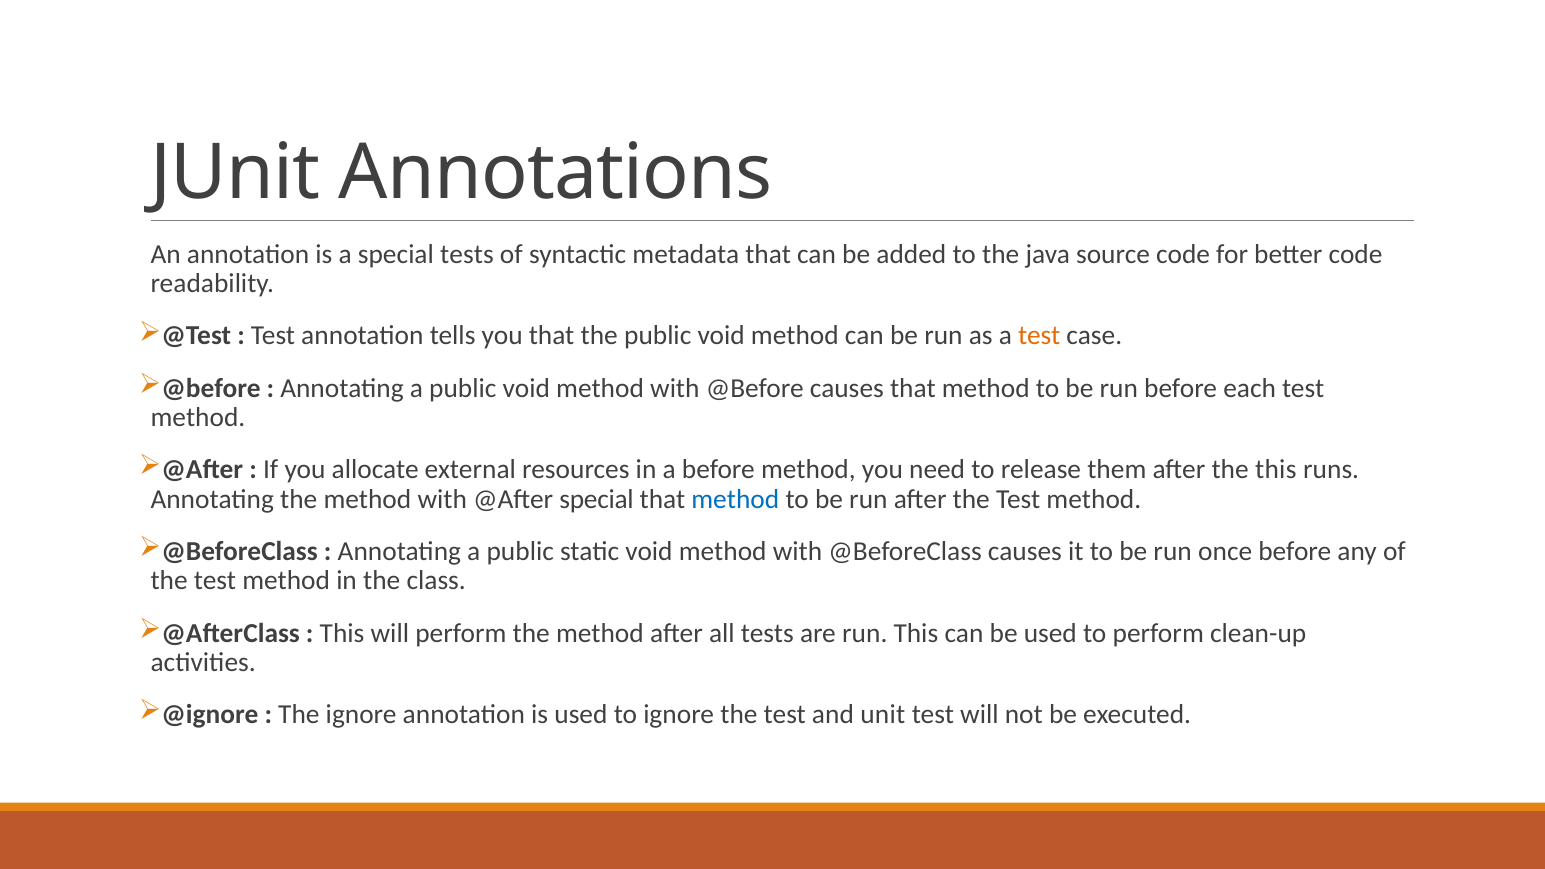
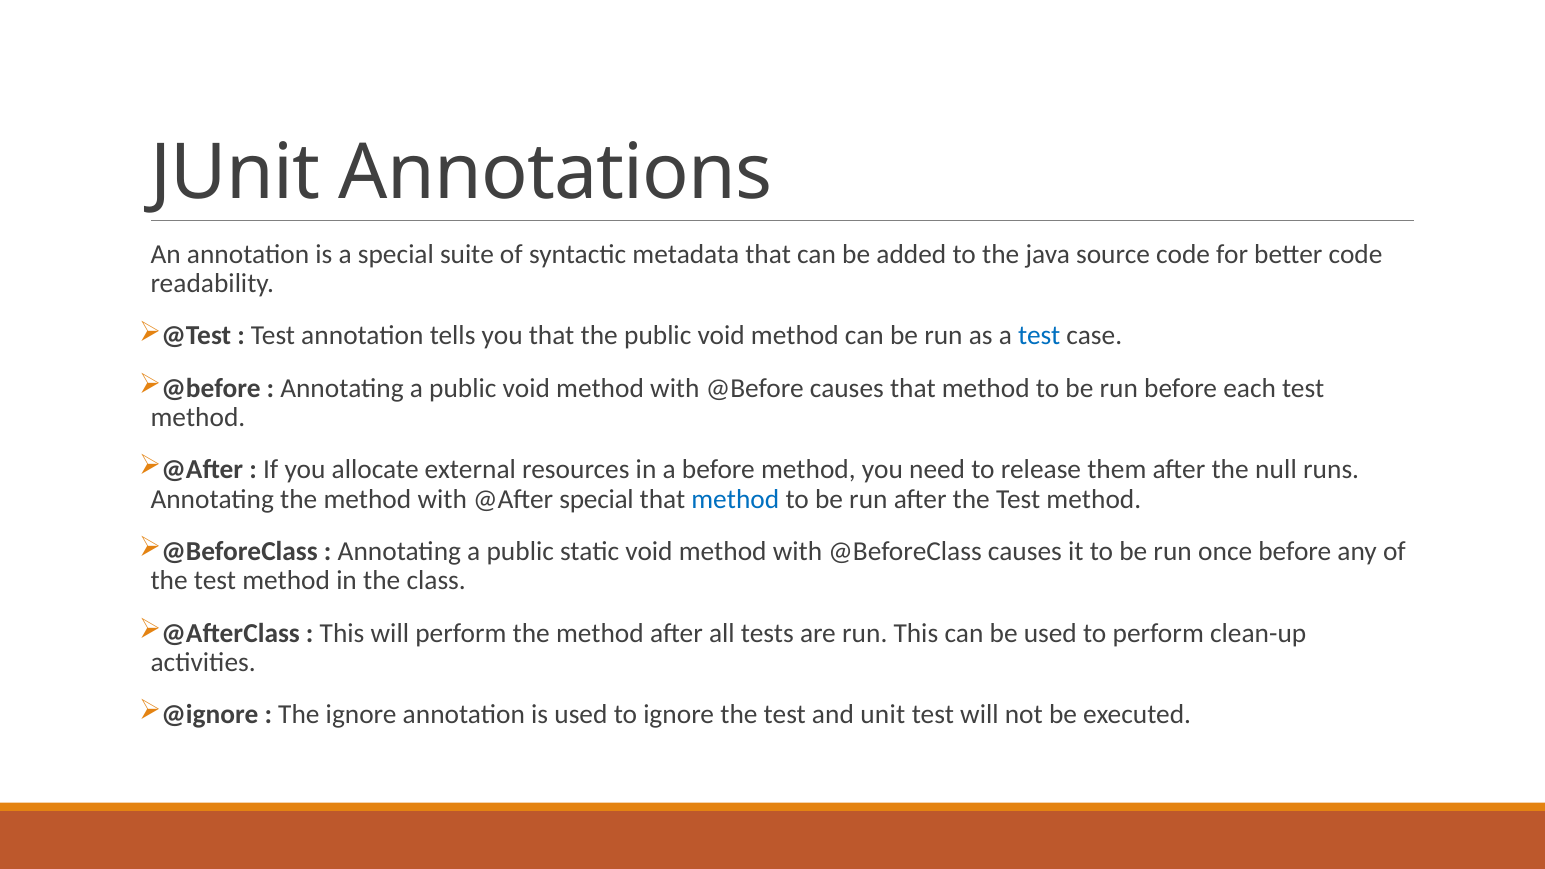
special tests: tests -> suite
test at (1039, 336) colour: orange -> blue
the this: this -> null
